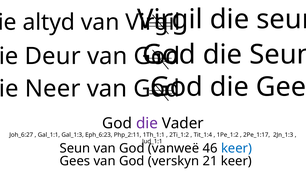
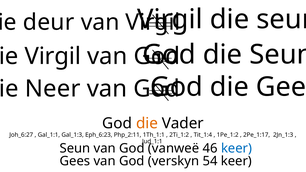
altyd: altyd -> deur
Deur at (53, 56): Deur -> Virgil
die at (147, 123) colour: purple -> orange
21: 21 -> 54
